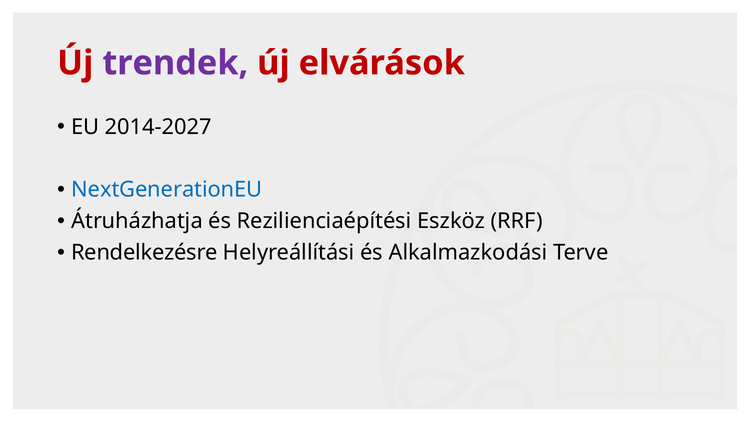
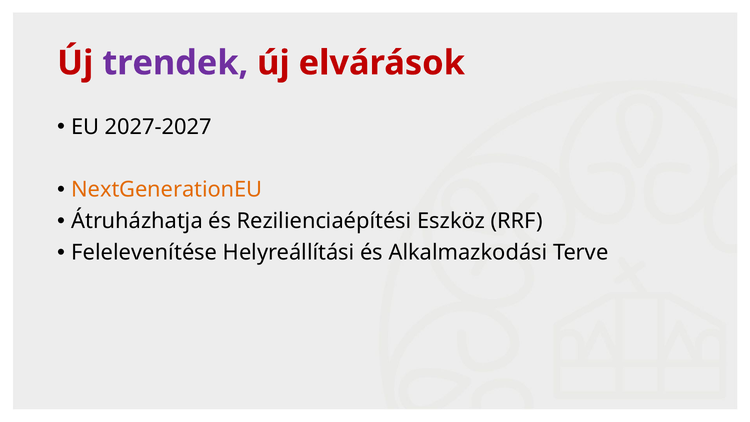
2014-2027: 2014-2027 -> 2027-2027
NextGenerationEU colour: blue -> orange
Rendelkezésre: Rendelkezésre -> Felelevenítése
